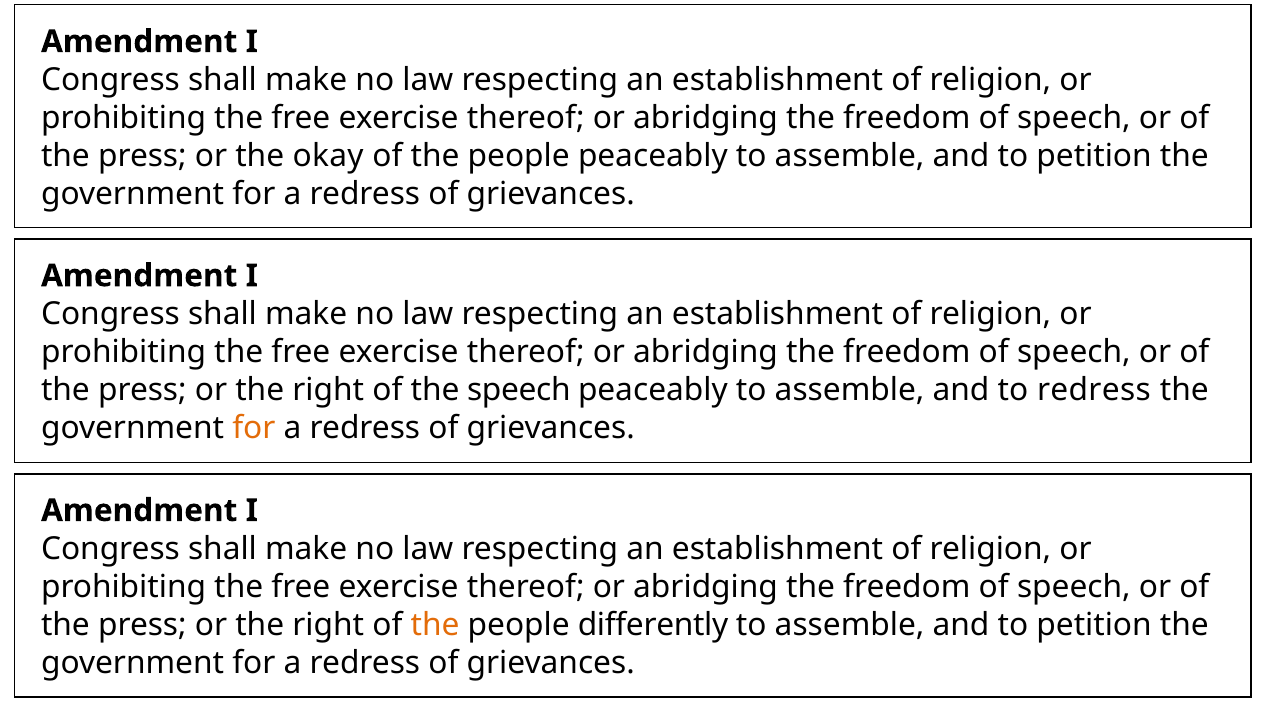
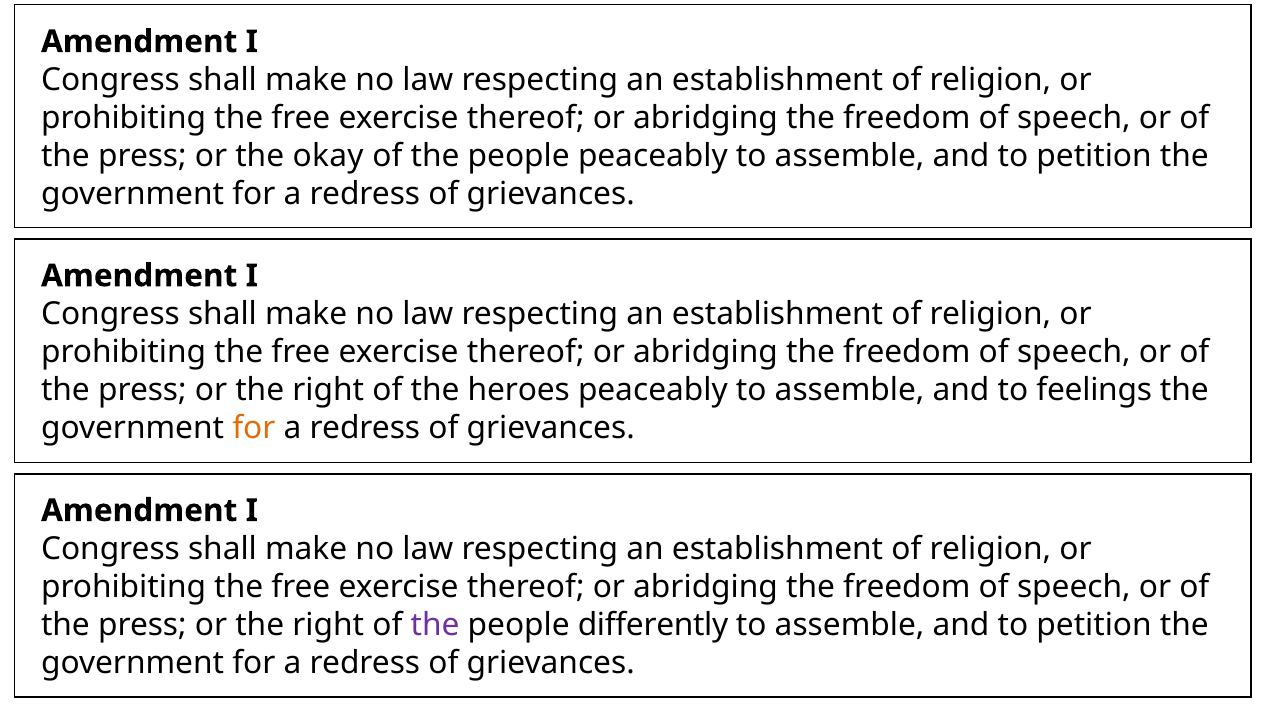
the speech: speech -> heroes
to redress: redress -> feelings
the at (435, 624) colour: orange -> purple
